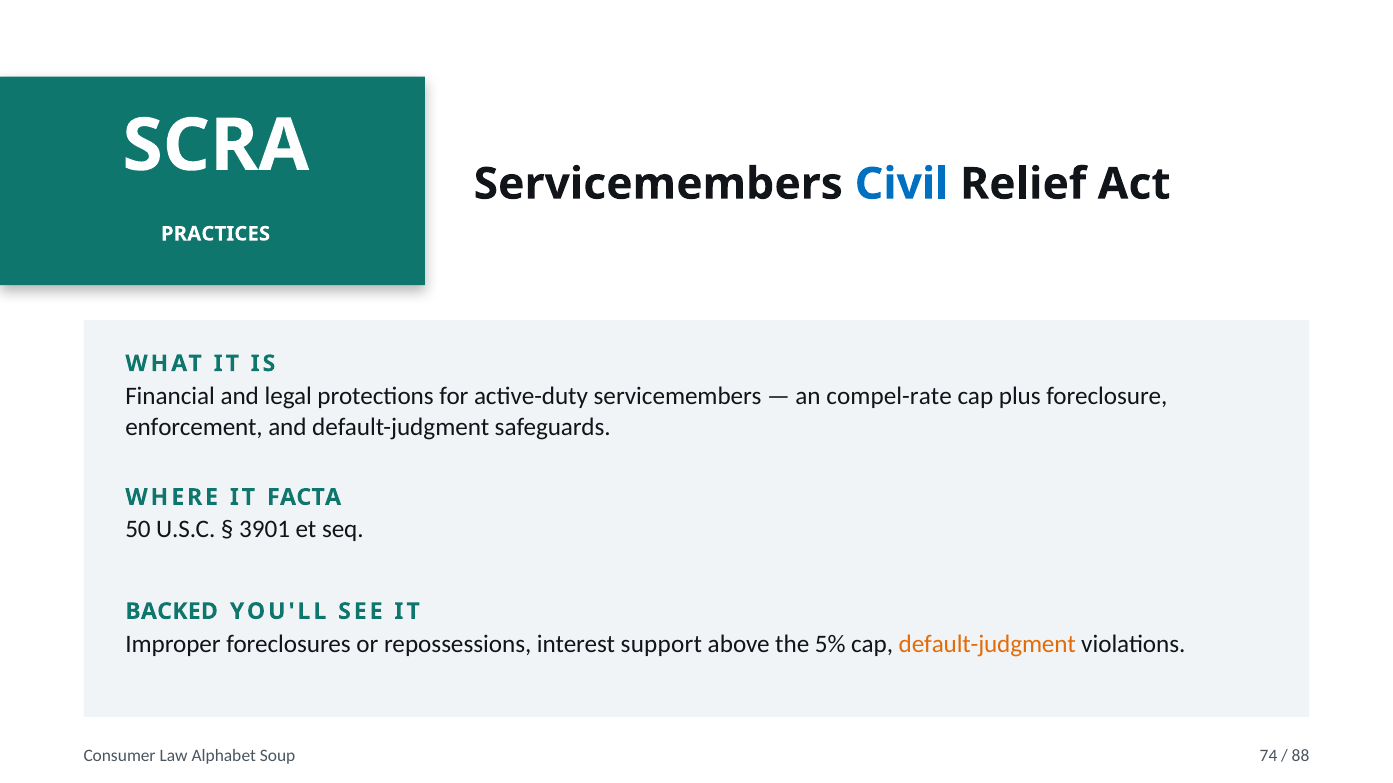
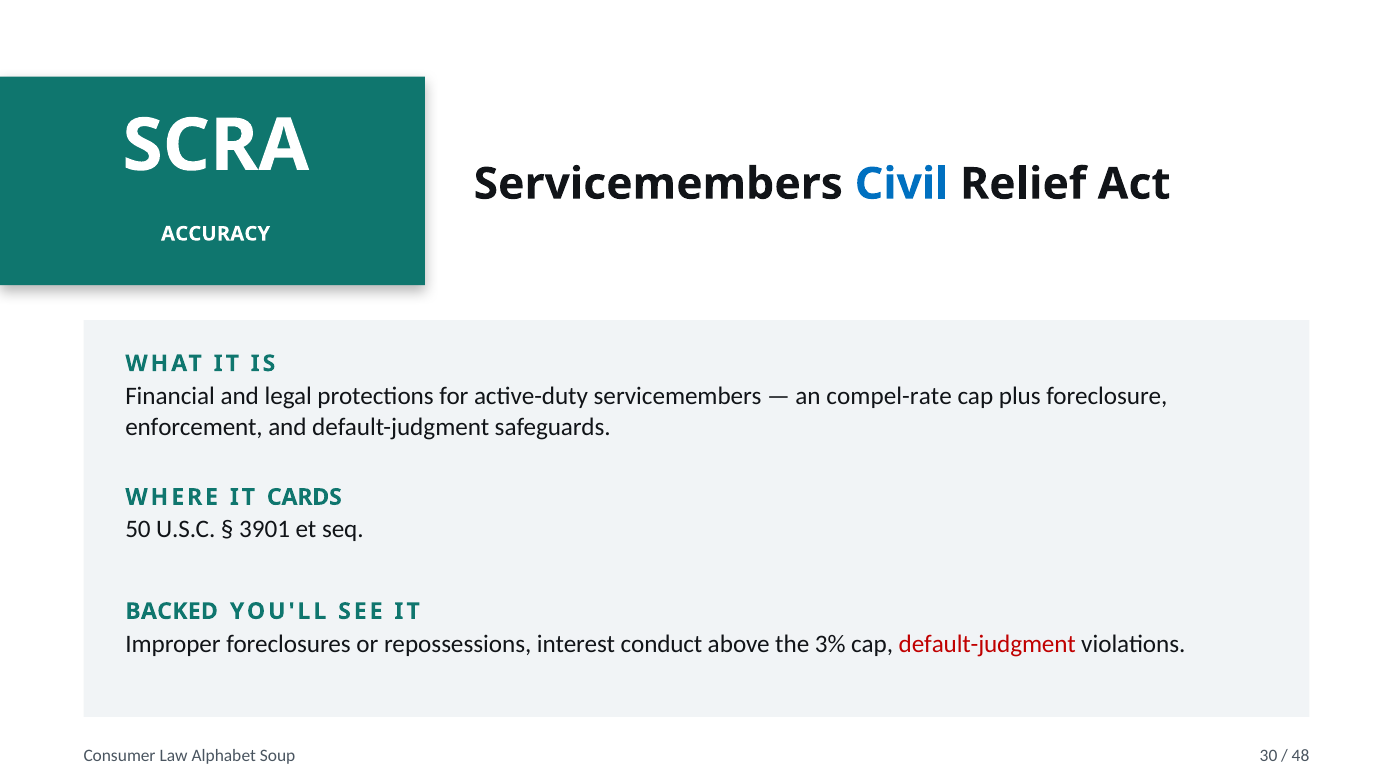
PRACTICES: PRACTICES -> ACCURACY
FACTA: FACTA -> CARDS
support: support -> conduct
5%: 5% -> 3%
default-judgment at (987, 644) colour: orange -> red
74: 74 -> 30
88: 88 -> 48
